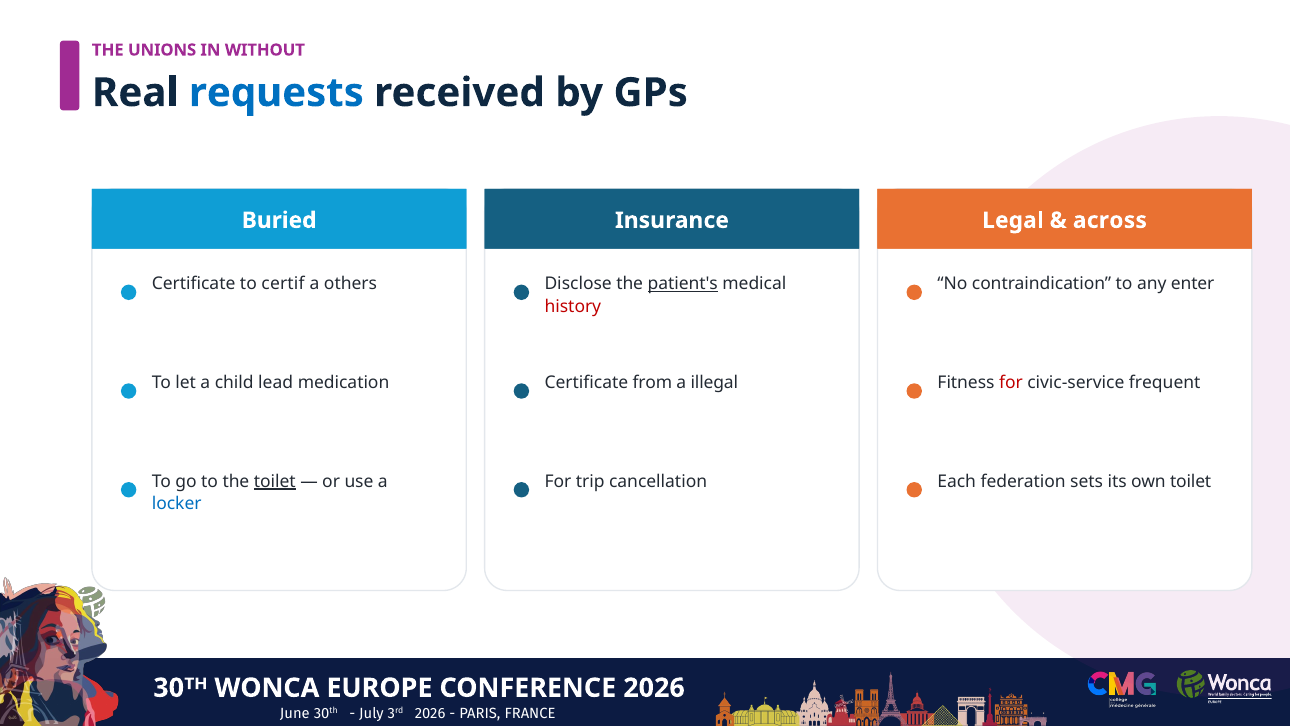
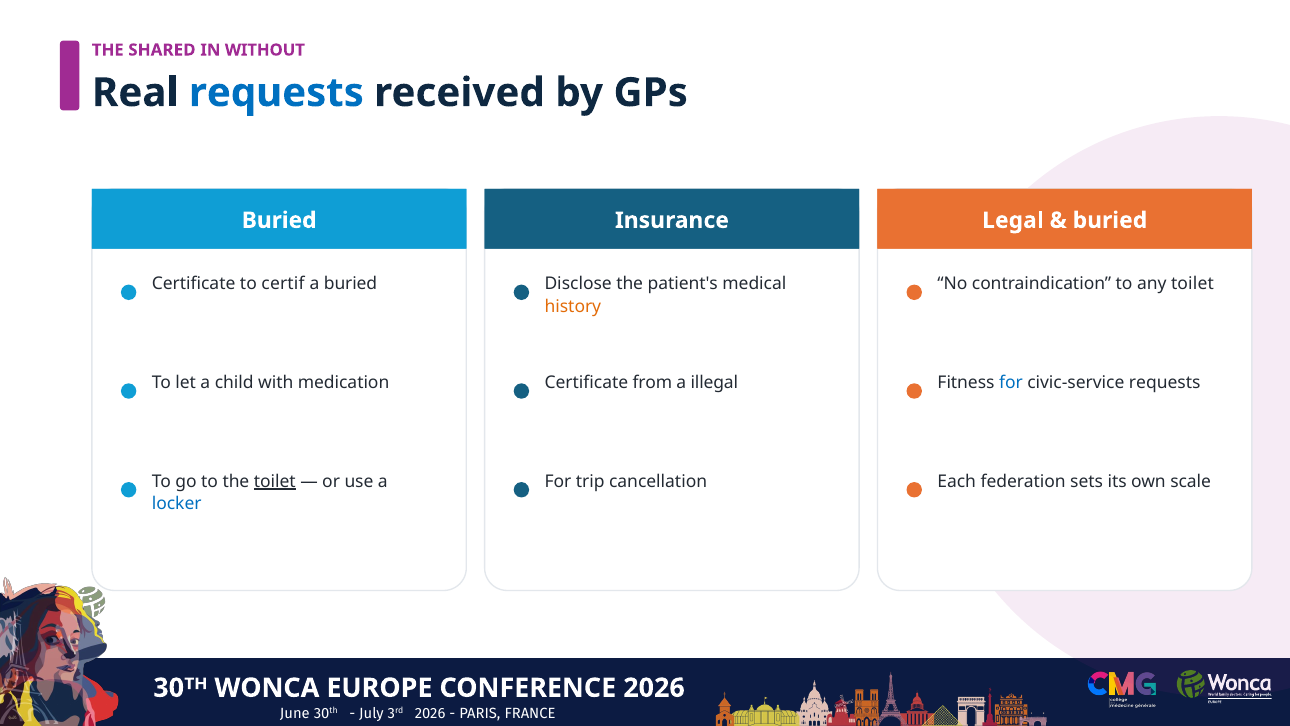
UNIONS: UNIONS -> SHARED
across at (1110, 220): across -> buried
a others: others -> buried
patient's underline: present -> none
any enter: enter -> toilet
history colour: red -> orange
lead: lead -> with
for at (1011, 383) colour: red -> blue
civic-service frequent: frequent -> requests
own toilet: toilet -> scale
